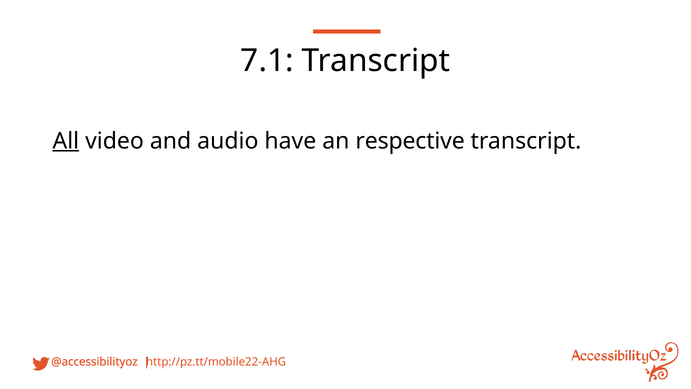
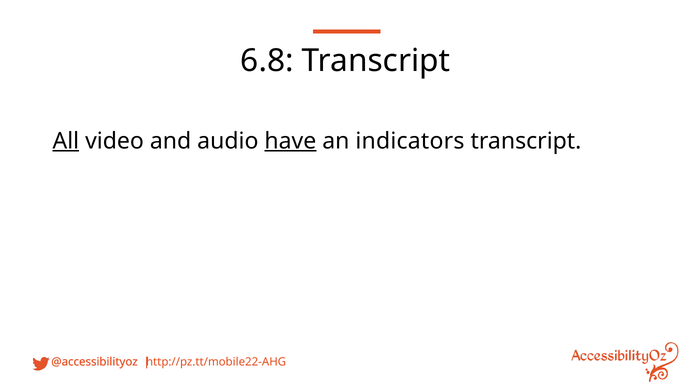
7.1: 7.1 -> 6.8
have underline: none -> present
respective: respective -> indicators
